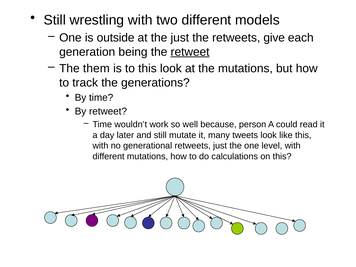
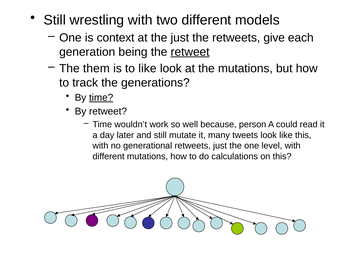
outside: outside -> context
to this: this -> like
time at (101, 98) underline: none -> present
